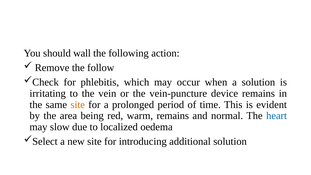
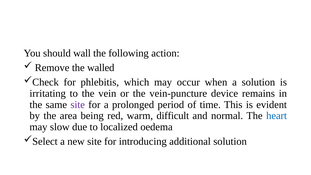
follow: follow -> walled
site at (78, 105) colour: orange -> purple
warm remains: remains -> difficult
